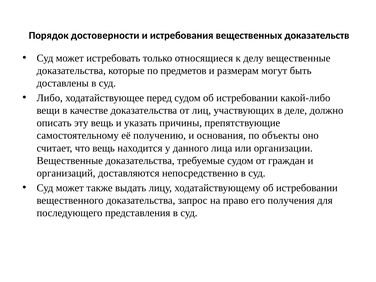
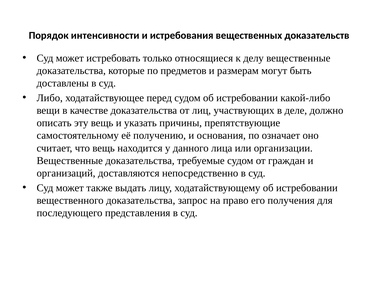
достоверности: достоверности -> интенсивности
объекты: объекты -> означает
